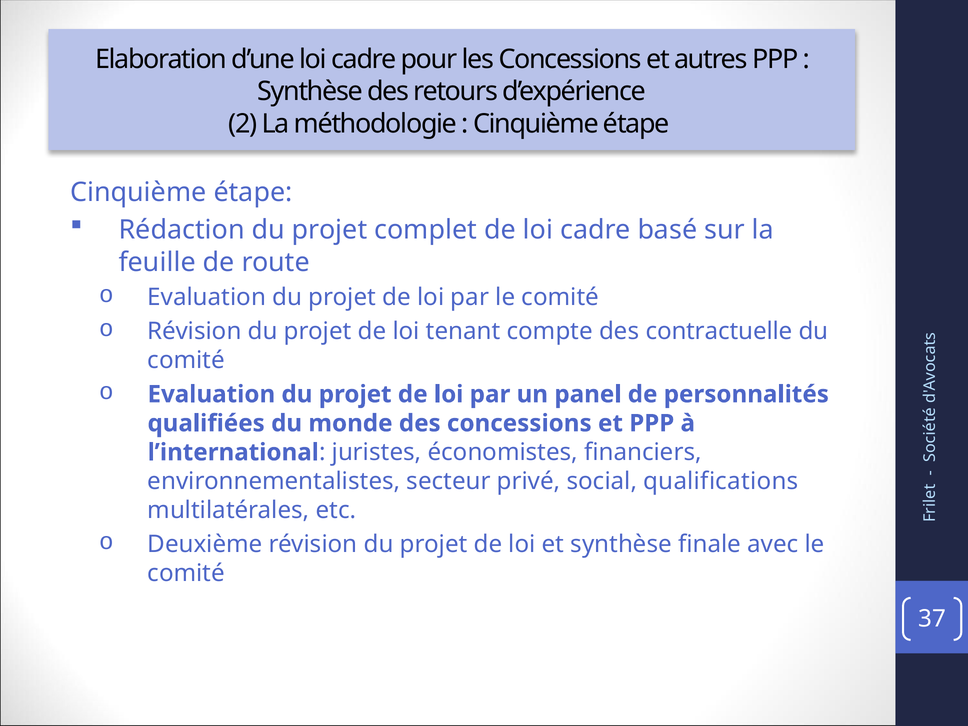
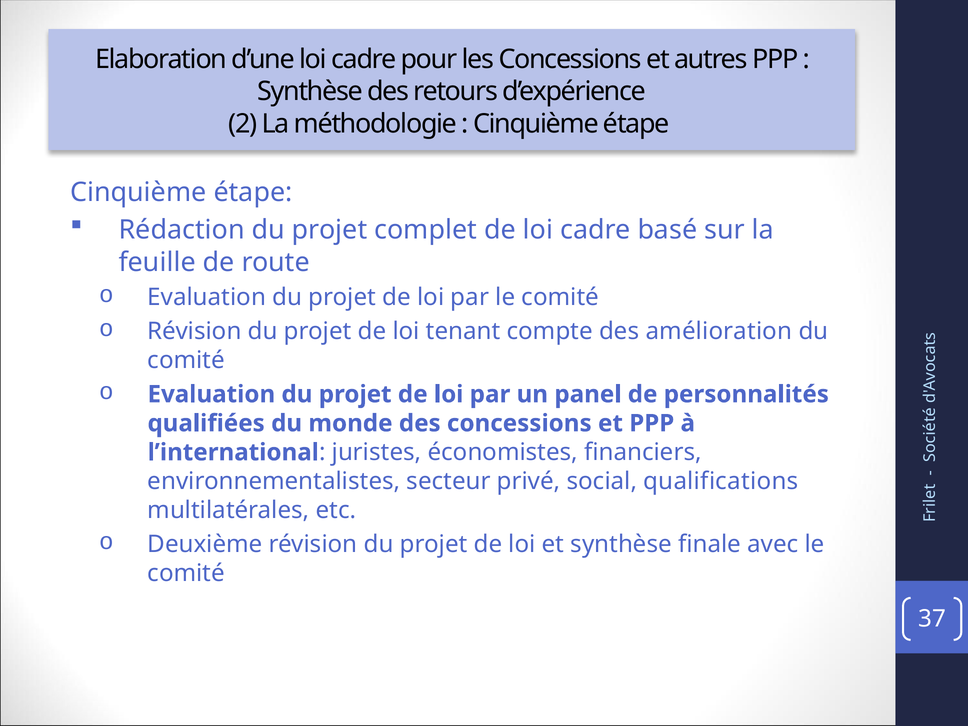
contractuelle: contractuelle -> amélioration
